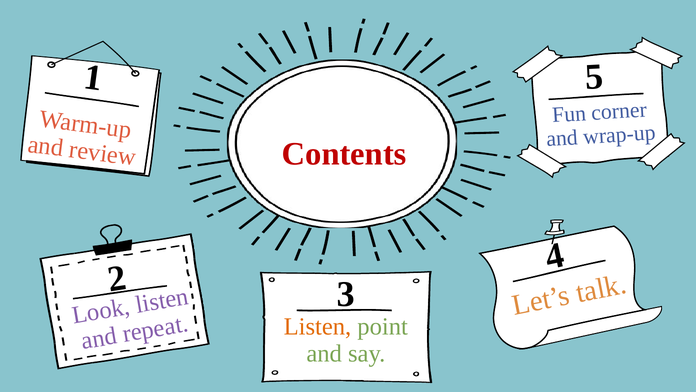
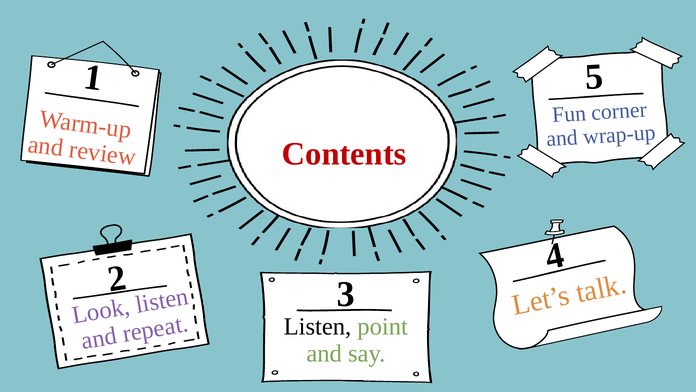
Listen colour: orange -> black
